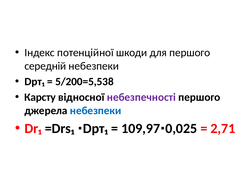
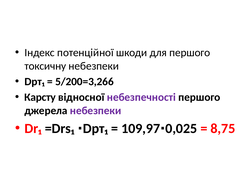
середній: середній -> токсичну
5/200=5,538: 5/200=5,538 -> 5/200=3,266
небезпеки at (96, 111) colour: blue -> purple
2,71: 2,71 -> 8,75
